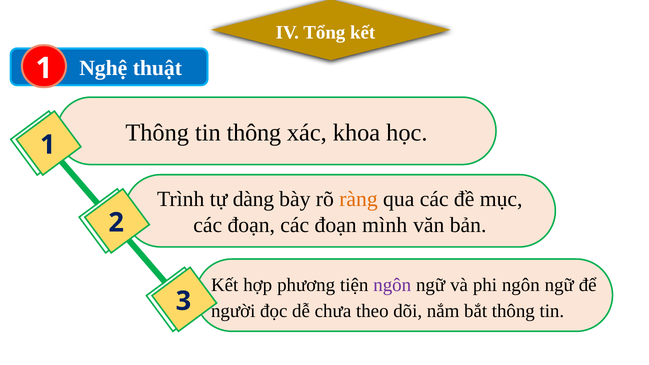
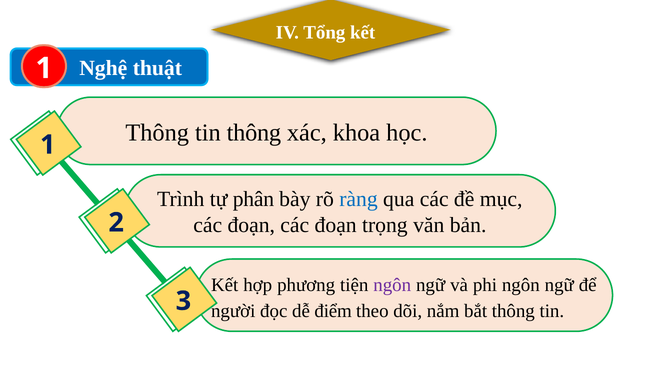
dàng: dàng -> phân
ràng colour: orange -> blue
mình: mình -> trọng
chưa: chưa -> điểm
